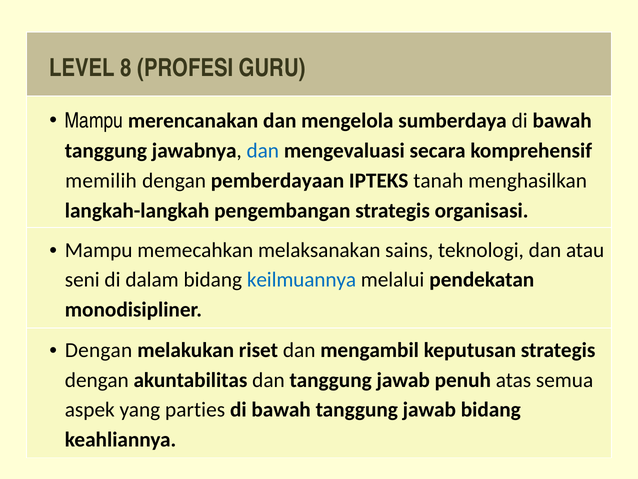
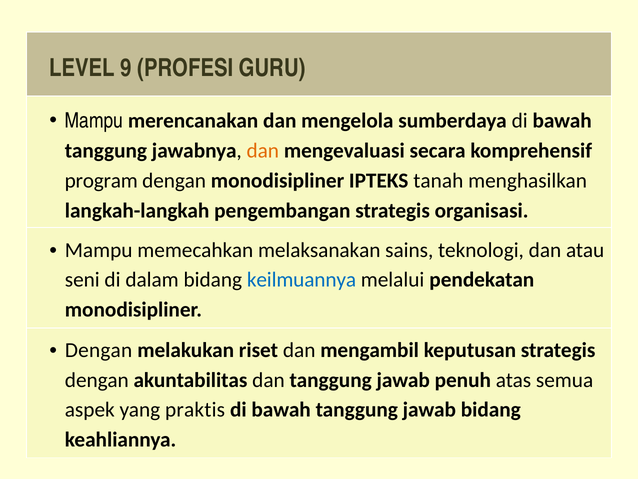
8: 8 -> 9
dan at (263, 151) colour: blue -> orange
memilih: memilih -> program
dengan pemberdayaan: pemberdayaan -> monodisipliner
parties: parties -> praktis
